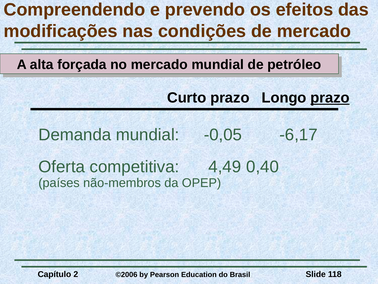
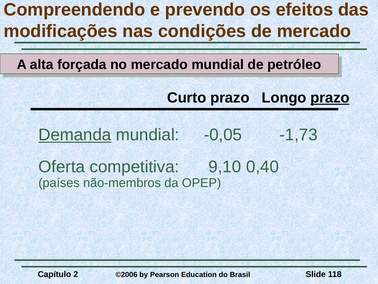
Demanda underline: none -> present
-6,17: -6,17 -> -1,73
4,49: 4,49 -> 9,10
